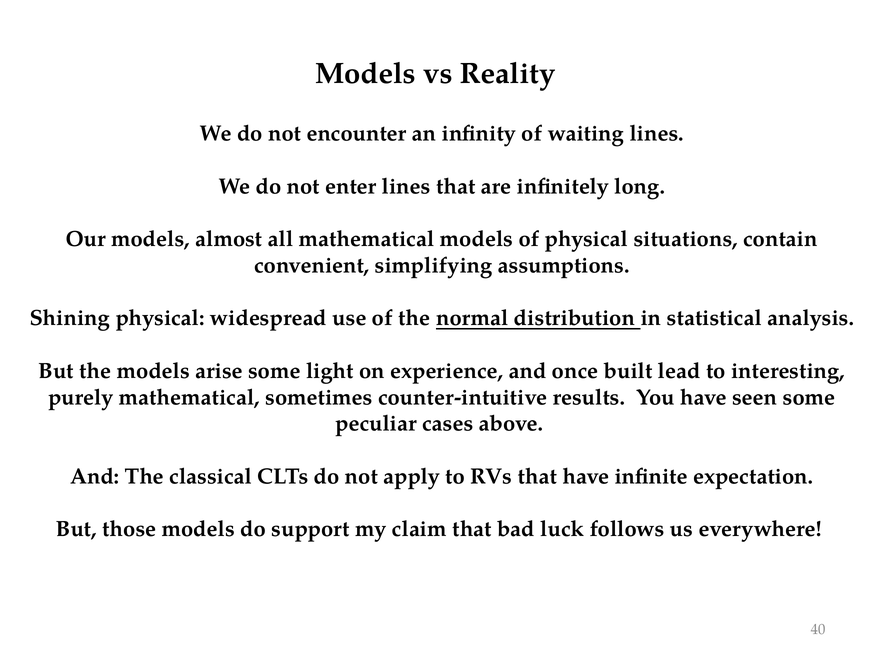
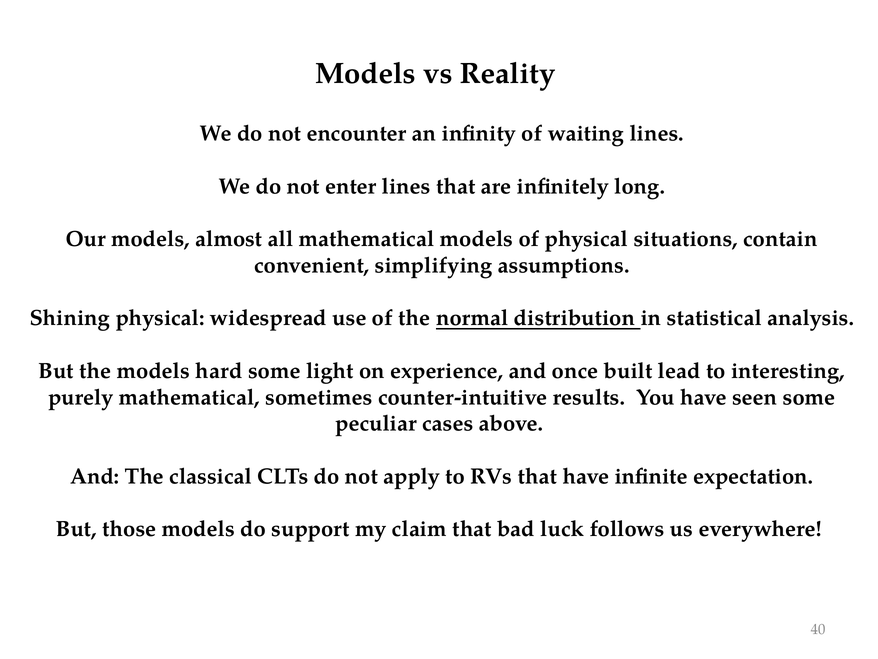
arise: arise -> hard
